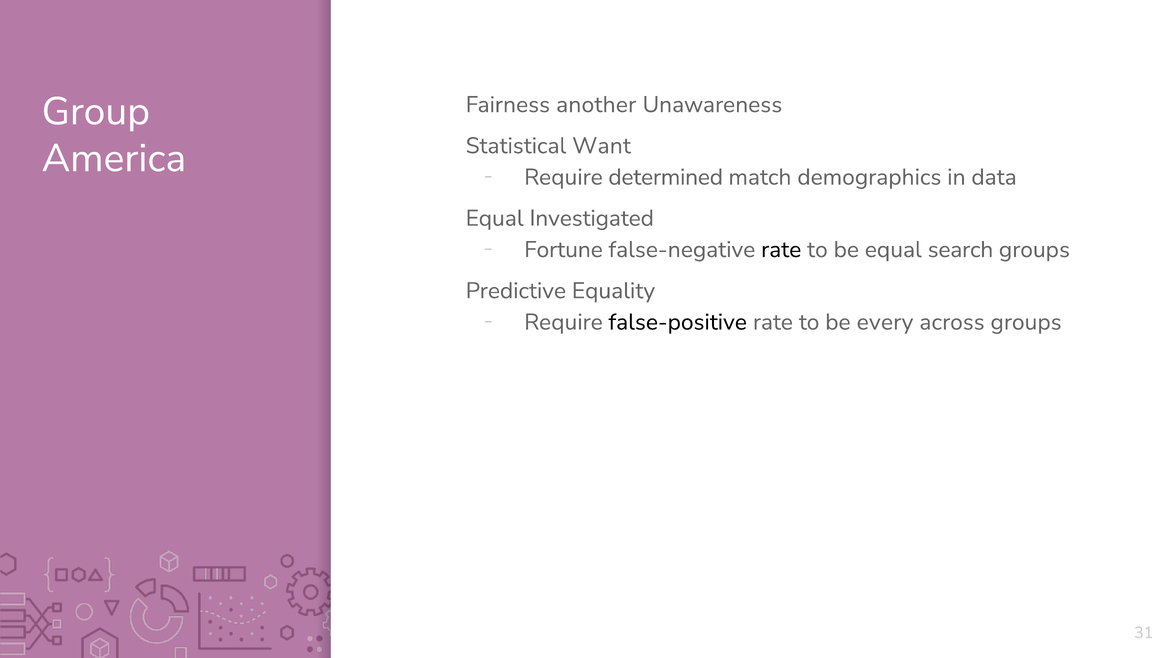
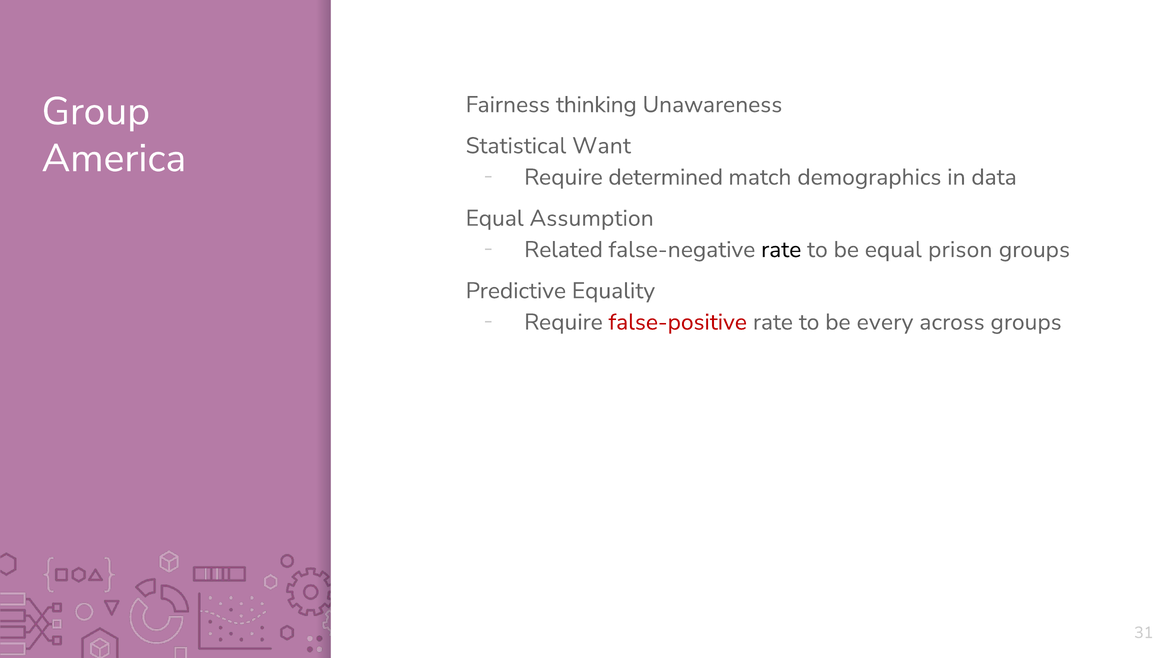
another: another -> thinking
Investigated: Investigated -> Assumption
Fortune: Fortune -> Related
search: search -> prison
false-positive colour: black -> red
